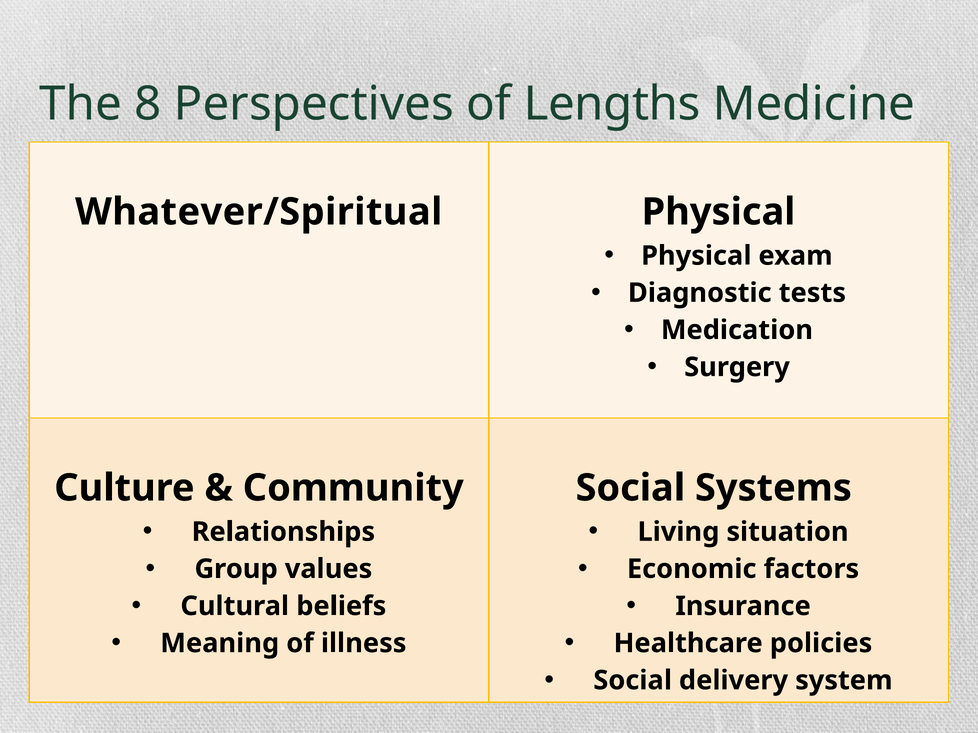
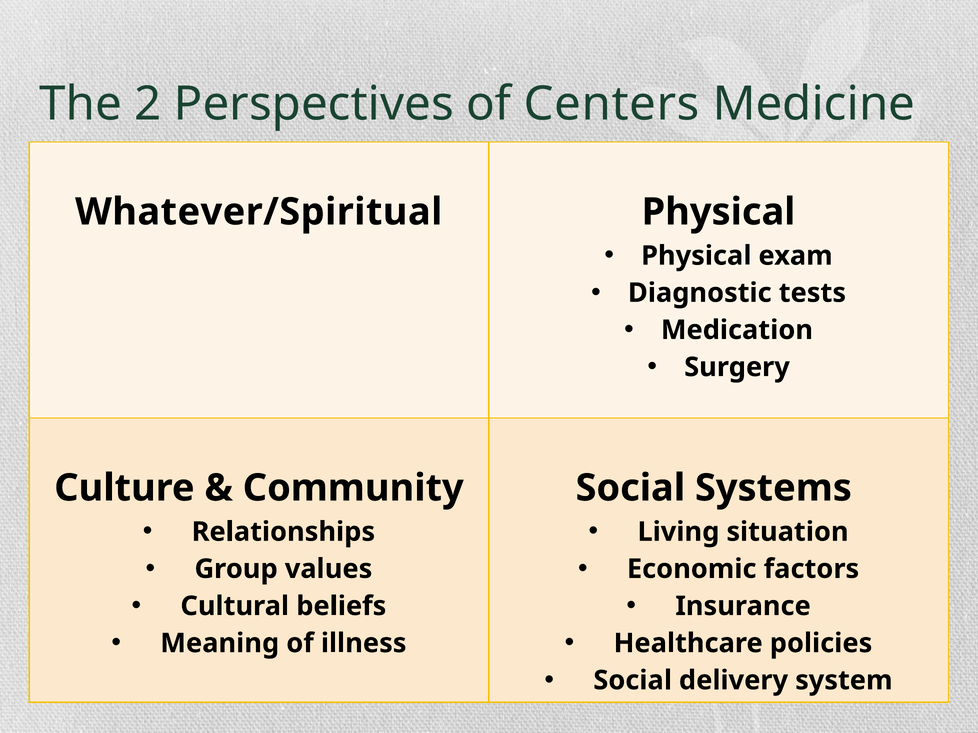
8: 8 -> 2
Lengths: Lengths -> Centers
